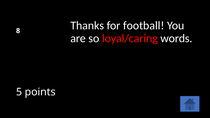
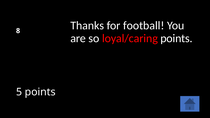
loyal/caring words: words -> points
